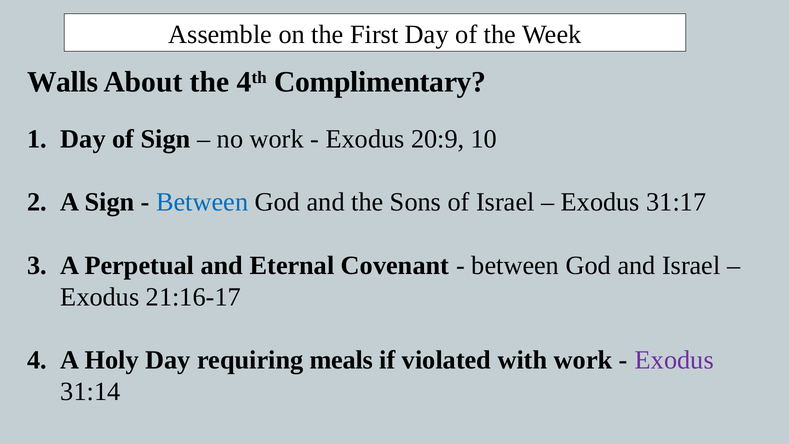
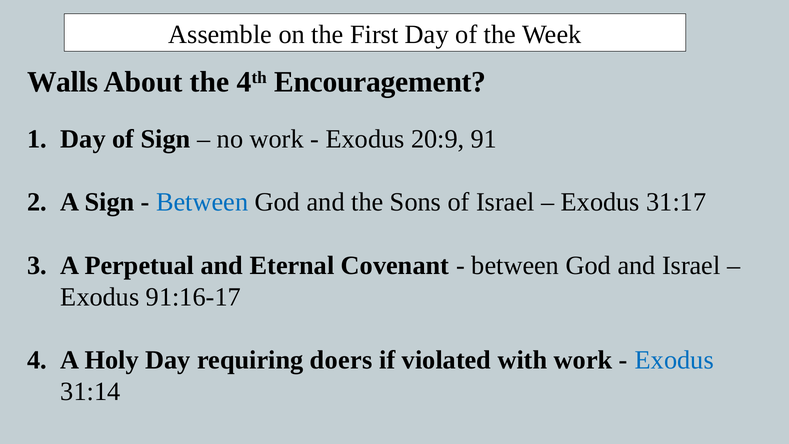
Complimentary: Complimentary -> Encouragement
10: 10 -> 91
21:16-17: 21:16-17 -> 91:16-17
meals: meals -> doers
Exodus at (674, 360) colour: purple -> blue
